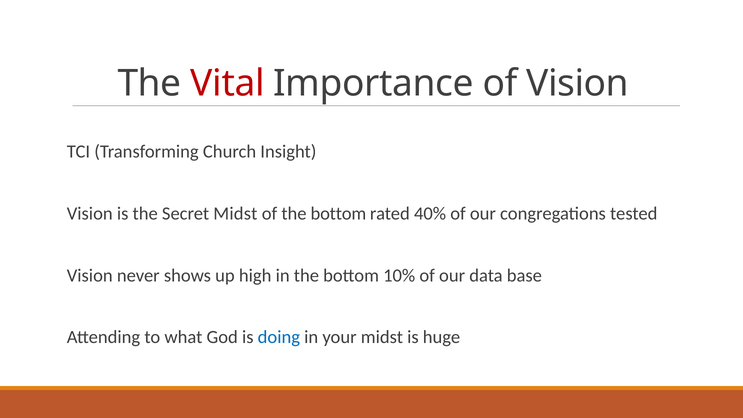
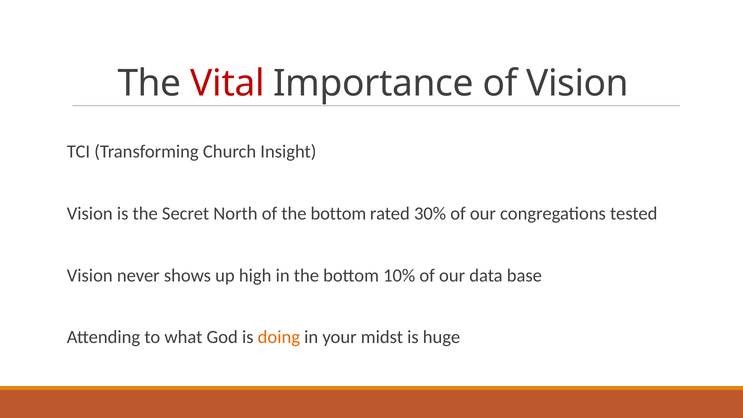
Secret Midst: Midst -> North
40%: 40% -> 30%
doing colour: blue -> orange
